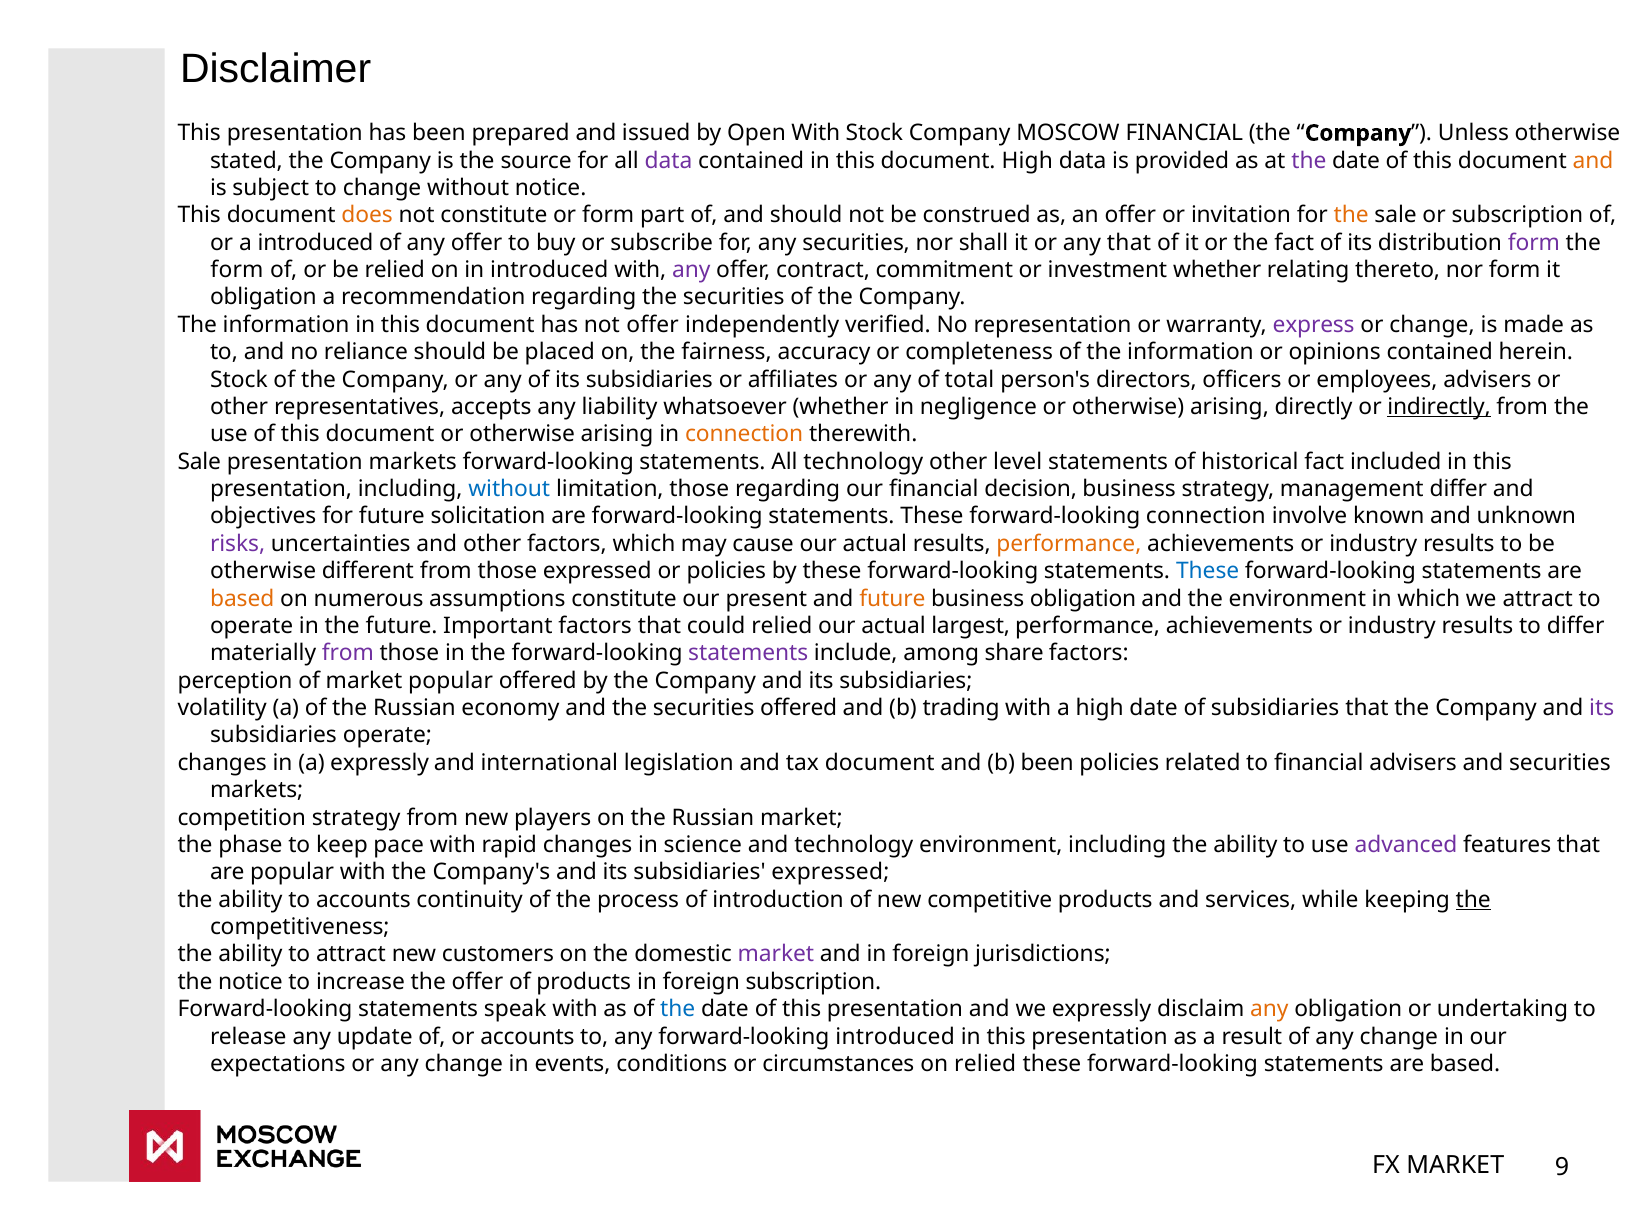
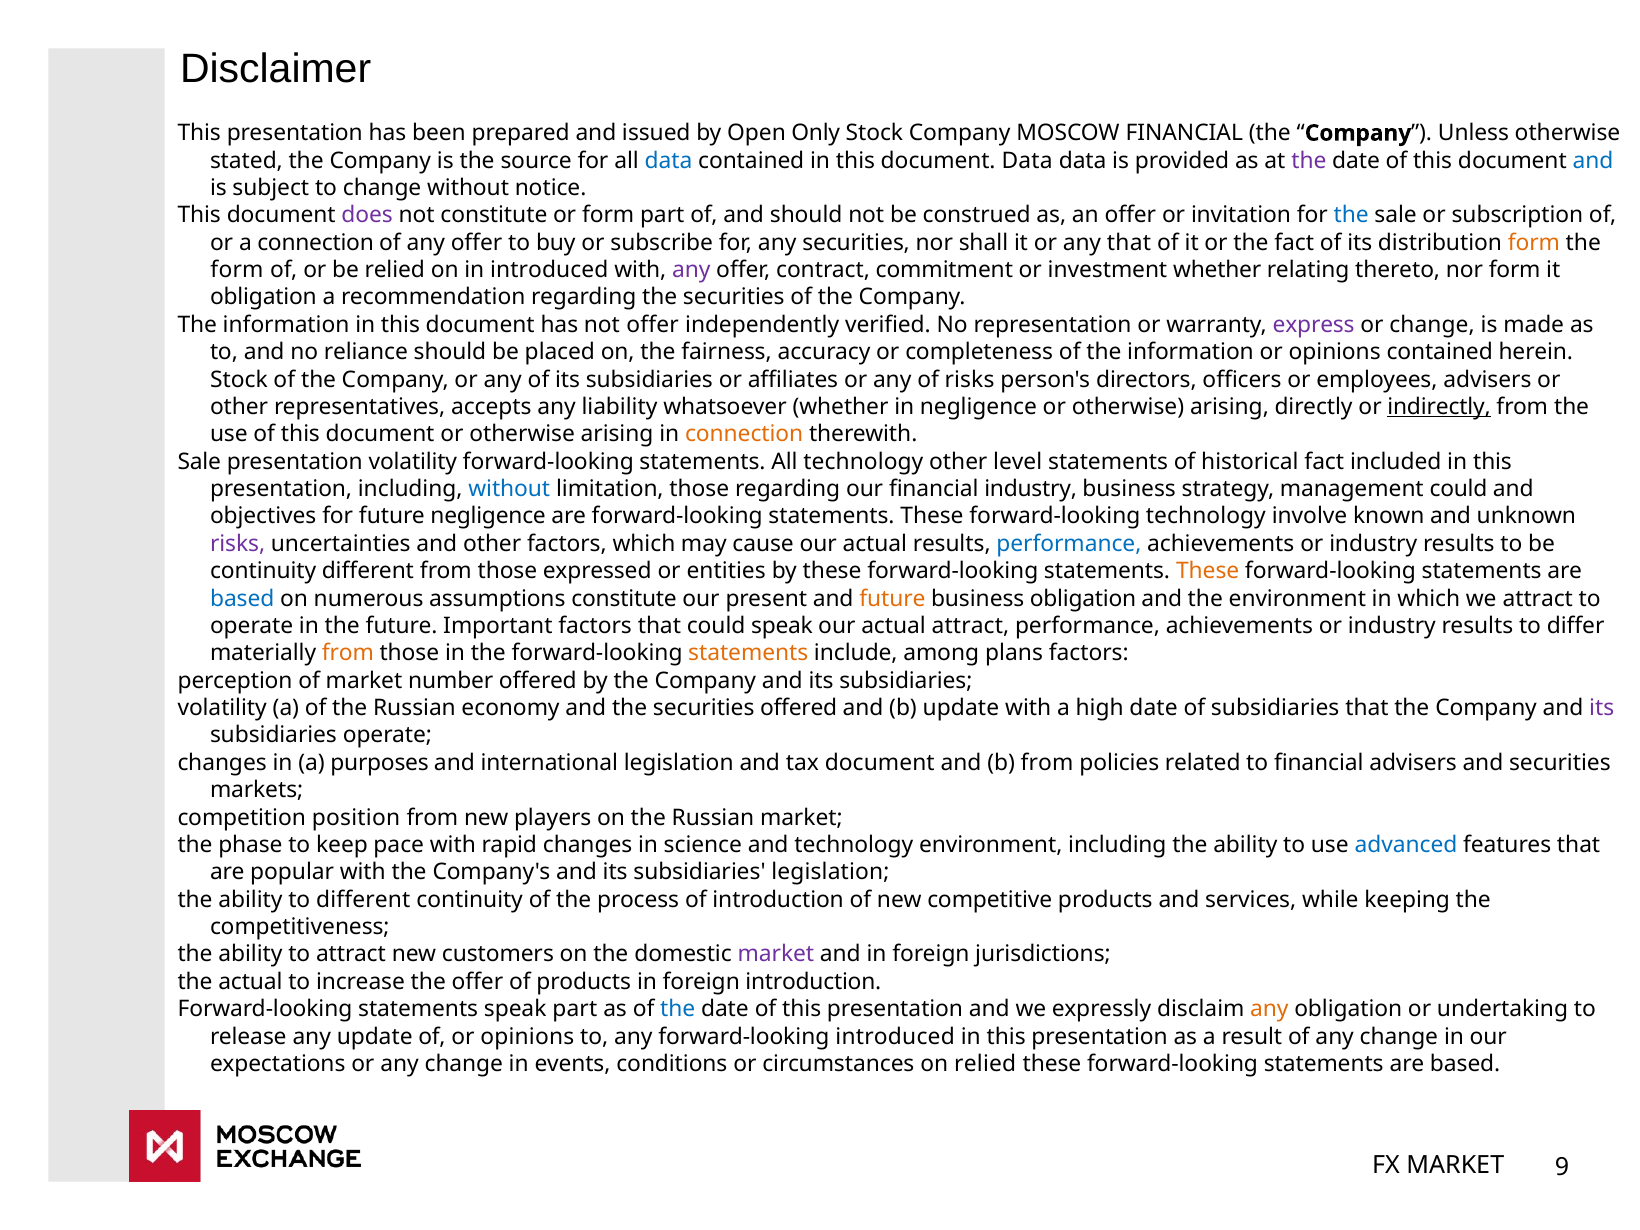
Open With: With -> Only
data at (668, 160) colour: purple -> blue
document High: High -> Data
and at (1593, 160) colour: orange -> blue
does colour: orange -> purple
the at (1351, 215) colour: orange -> blue
a introduced: introduced -> connection
form at (1534, 243) colour: purple -> orange
of total: total -> risks
presentation markets: markets -> volatility
financial decision: decision -> industry
management differ: differ -> could
future solicitation: solicitation -> negligence
forward-looking connection: connection -> technology
performance at (1069, 544) colour: orange -> blue
otherwise at (263, 571): otherwise -> continuity
or policies: policies -> entities
These at (1208, 571) colour: blue -> orange
based at (242, 599) colour: orange -> blue
could relied: relied -> speak
actual largest: largest -> attract
from at (348, 653) colour: purple -> orange
statements at (748, 653) colour: purple -> orange
share: share -> plans
market popular: popular -> number
b trading: trading -> update
a expressly: expressly -> purposes
b been: been -> from
competition strategy: strategy -> position
advanced colour: purple -> blue
subsidiaries expressed: expressed -> legislation
to accounts: accounts -> different
the at (1473, 900) underline: present -> none
the notice: notice -> actual
foreign subscription: subscription -> introduction
speak with: with -> part
of or accounts: accounts -> opinions
